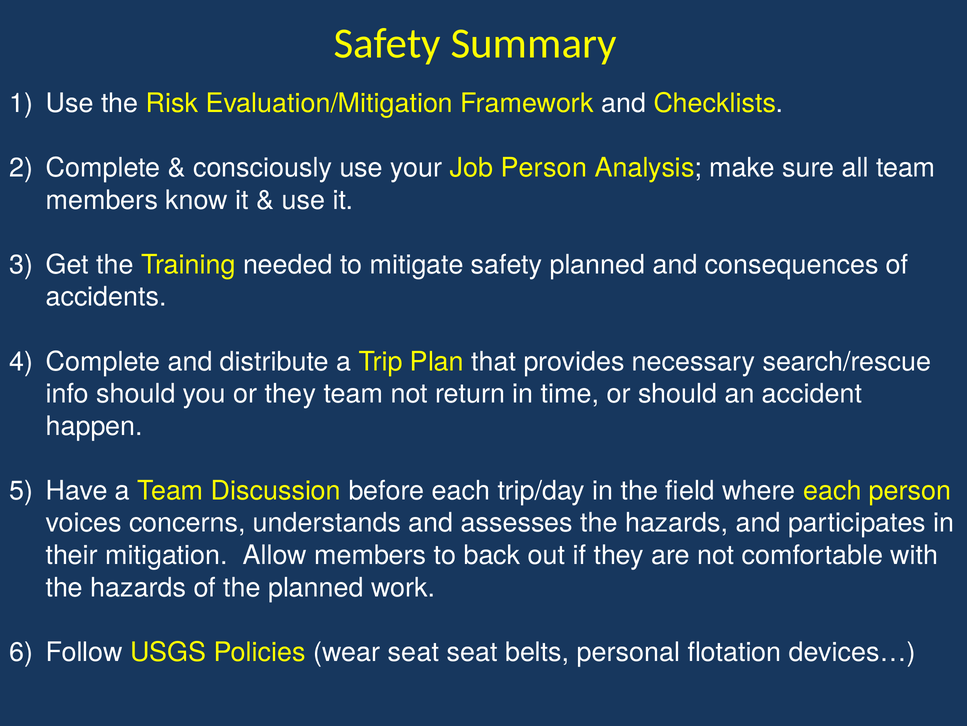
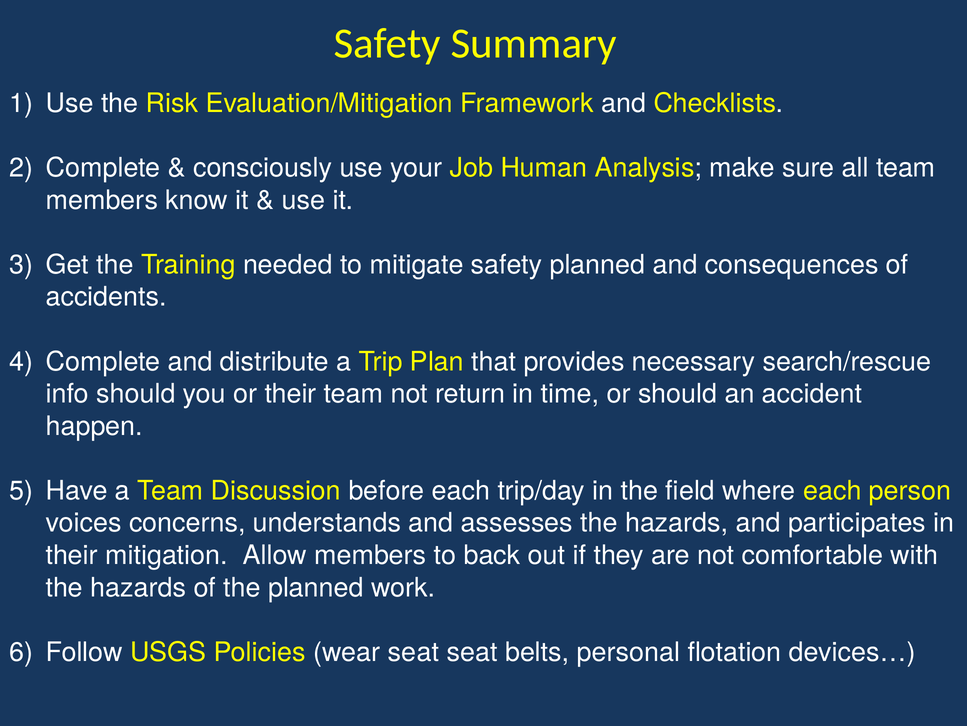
Job Person: Person -> Human
or they: they -> their
